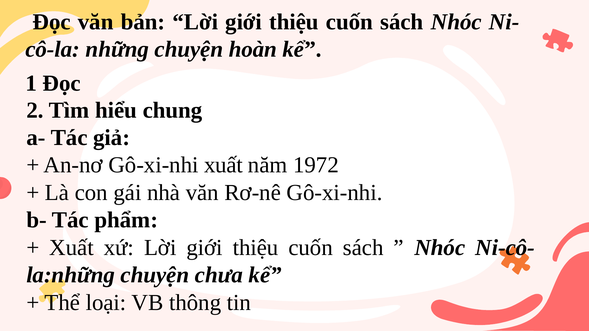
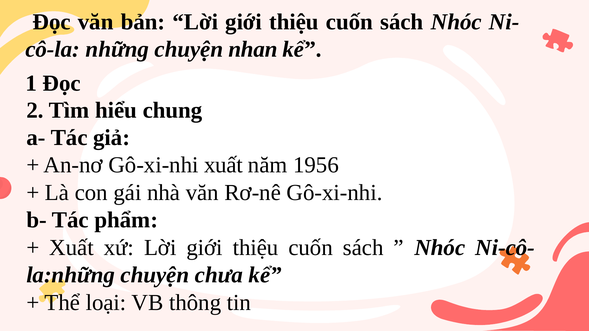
hoàn: hoàn -> nhan
1972: 1972 -> 1956
